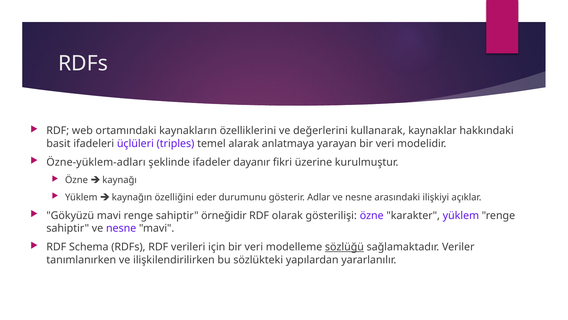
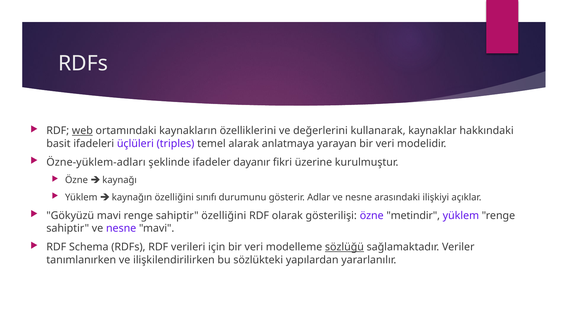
web underline: none -> present
eder: eder -> sınıfı
sahiptir örneğidir: örneğidir -> özelliğini
karakter: karakter -> metindir
